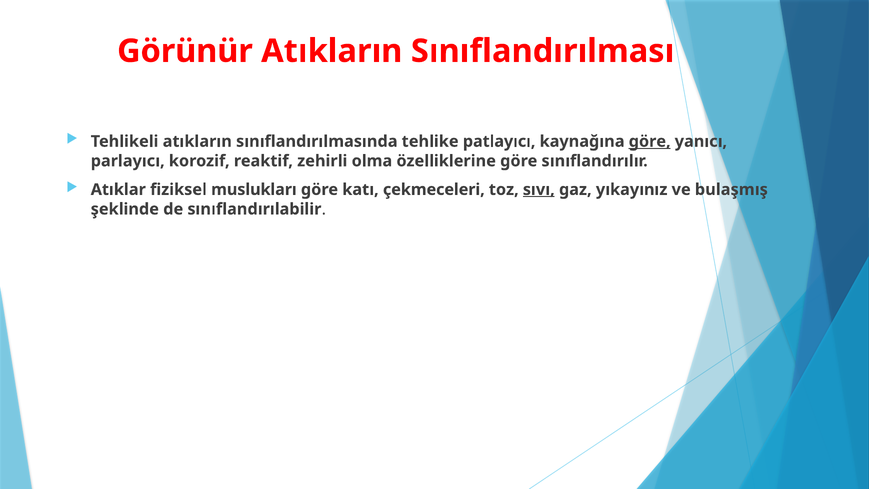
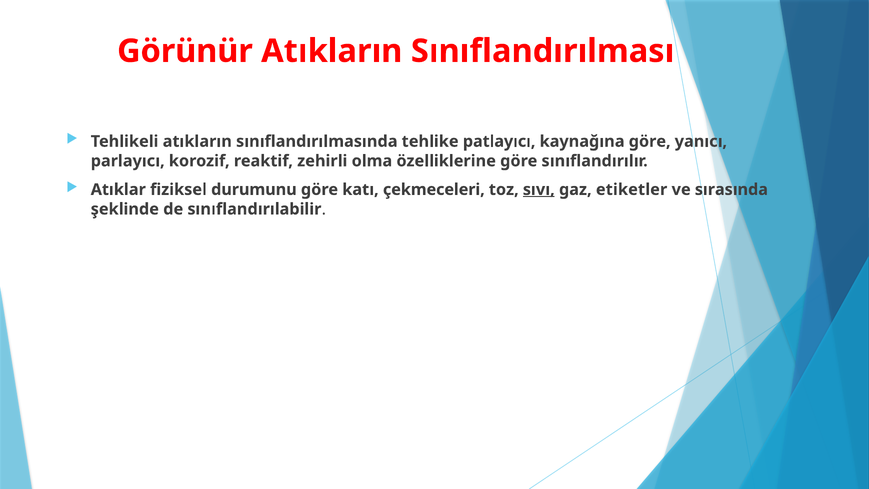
göre at (650, 141) underline: present -> none
muslukları: muslukları -> durumunu
yıkayınız: yıkayınız -> etiketler
bulaşmış: bulaşmış -> sırasında
